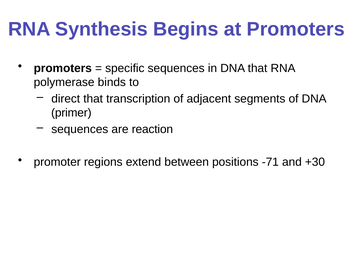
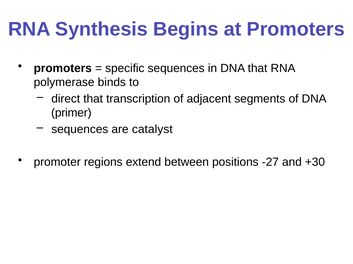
reaction: reaction -> catalyst
-71: -71 -> -27
